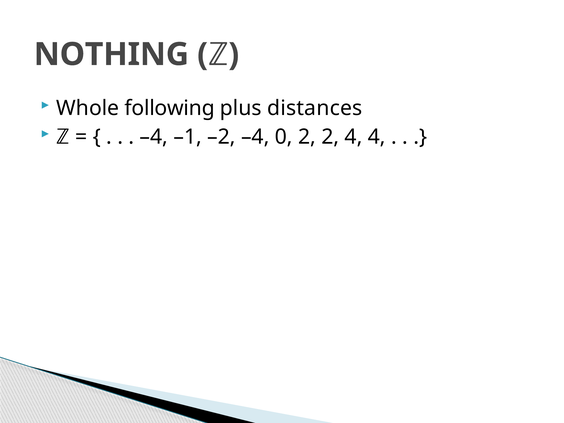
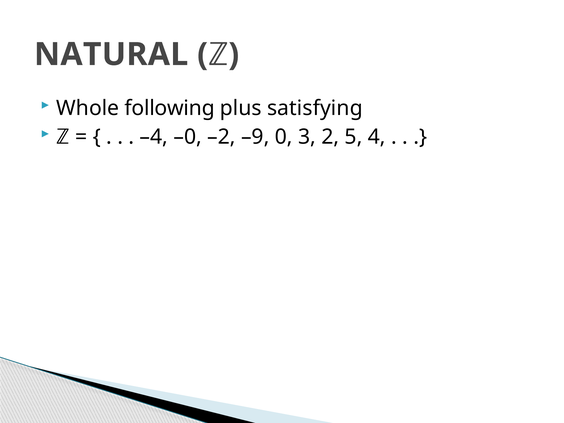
NOTHING: NOTHING -> NATURAL
distances: distances -> satisfying
–1: –1 -> –0
–2 –4: –4 -> –9
0 2: 2 -> 3
2 4: 4 -> 5
